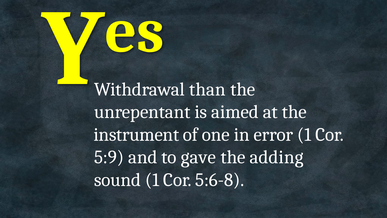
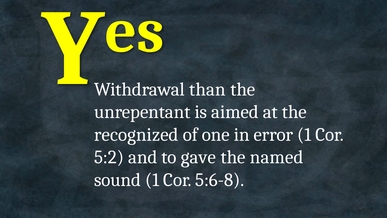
instrument: instrument -> recognized
5:9: 5:9 -> 5:2
adding: adding -> named
